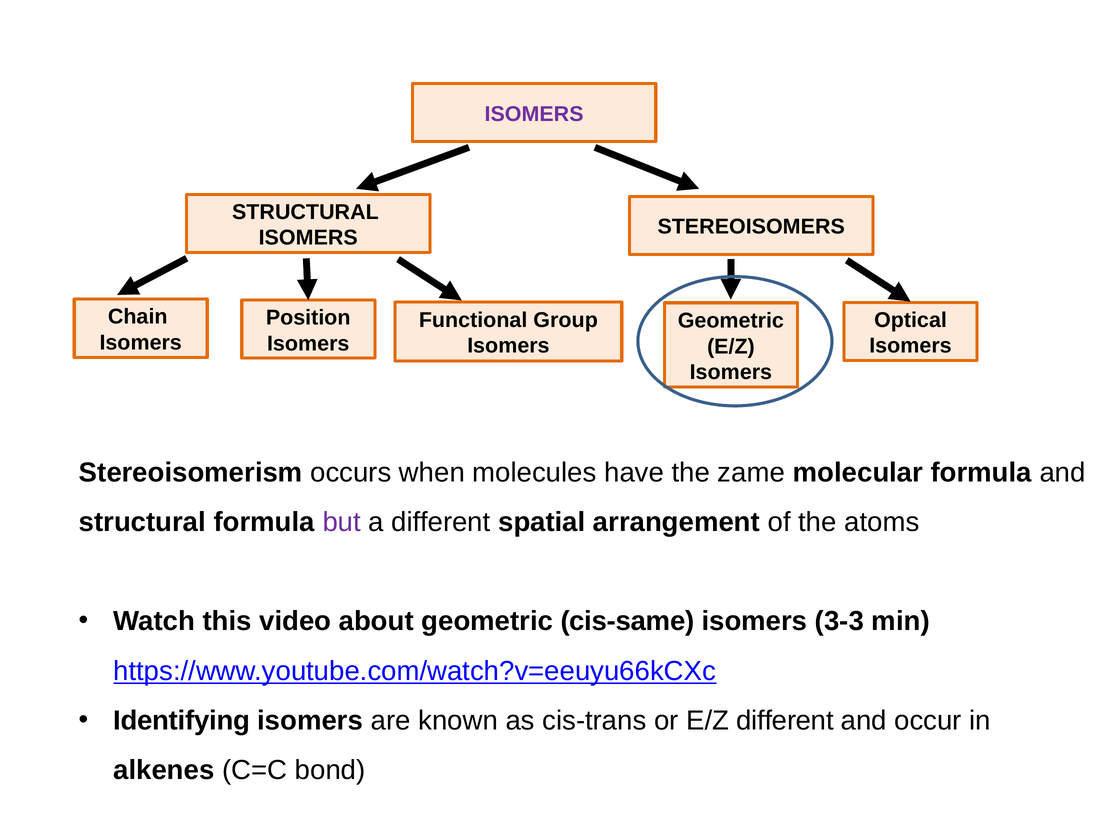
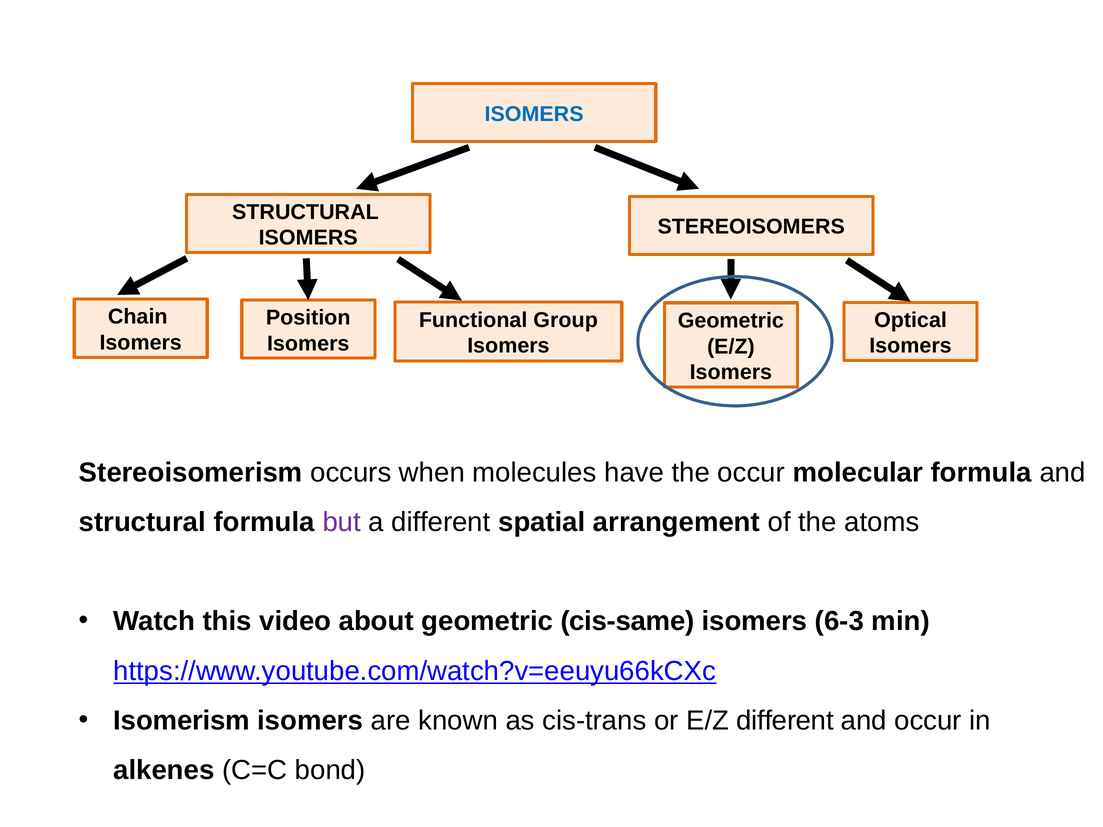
ISOMERS at (534, 114) colour: purple -> blue
the zame: zame -> occur
3-3: 3-3 -> 6-3
Identifying: Identifying -> Isomerism
